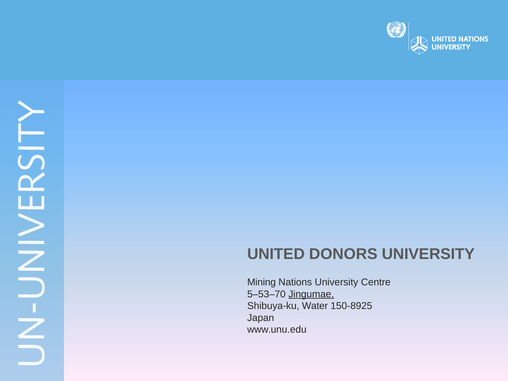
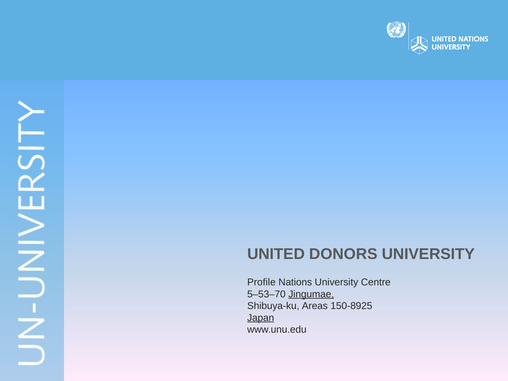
Mining: Mining -> Profile
Water: Water -> Areas
Japan underline: none -> present
